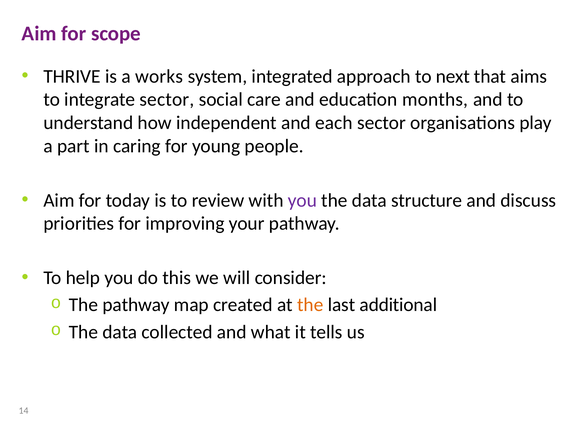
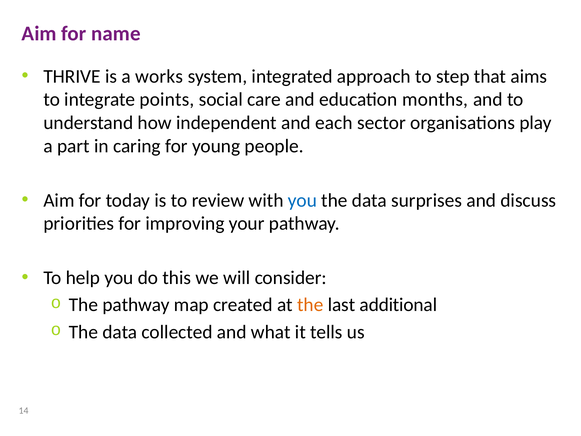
scope: scope -> name
next: next -> step
integrate sector: sector -> points
you at (302, 200) colour: purple -> blue
structure: structure -> surprises
